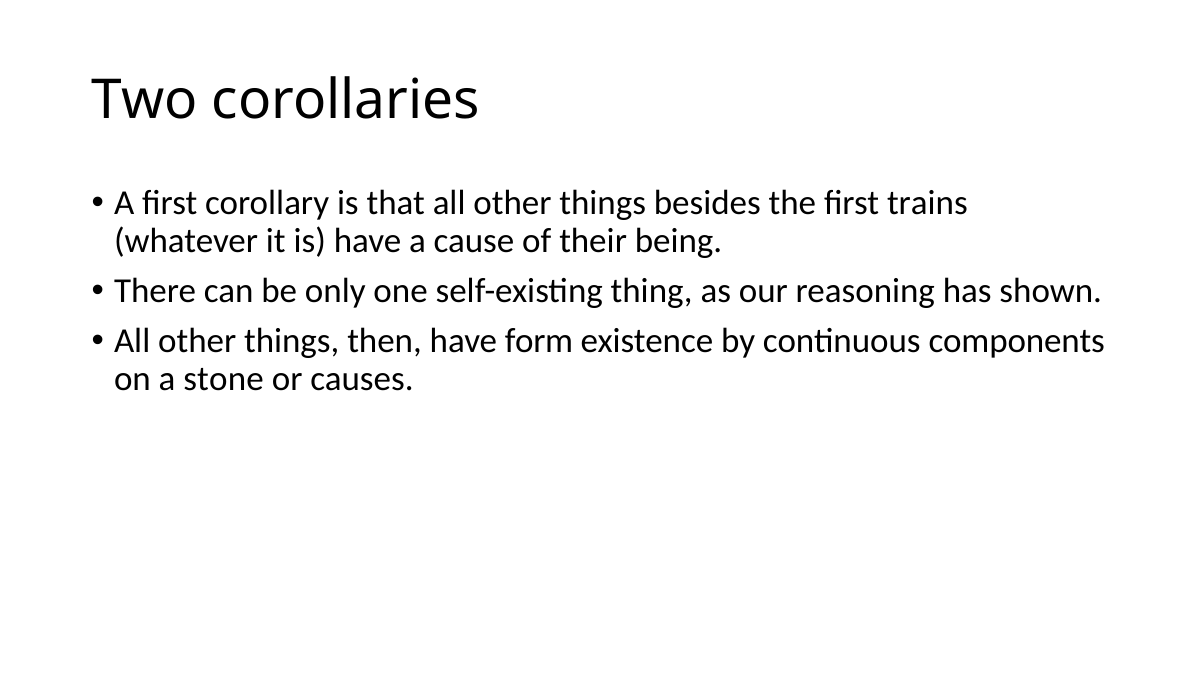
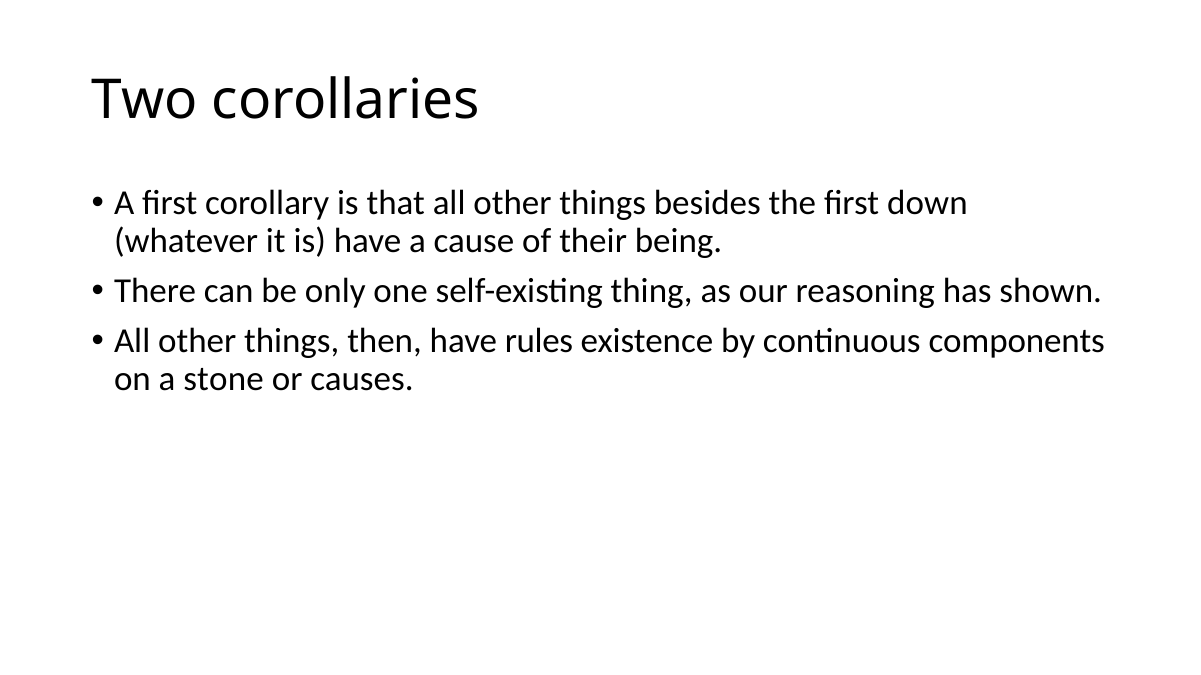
trains: trains -> down
form: form -> rules
